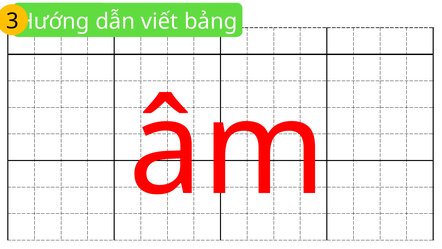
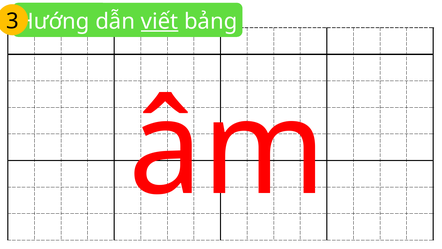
viết underline: none -> present
